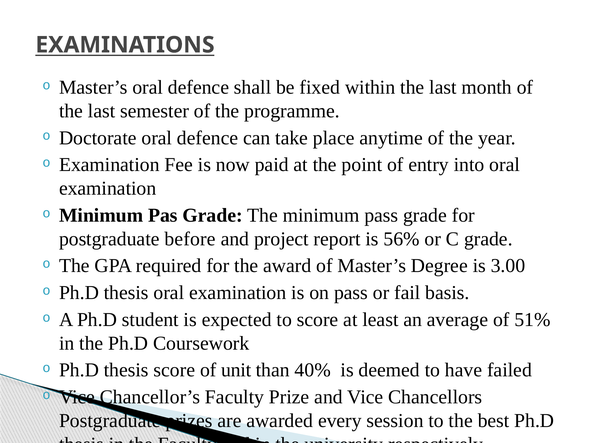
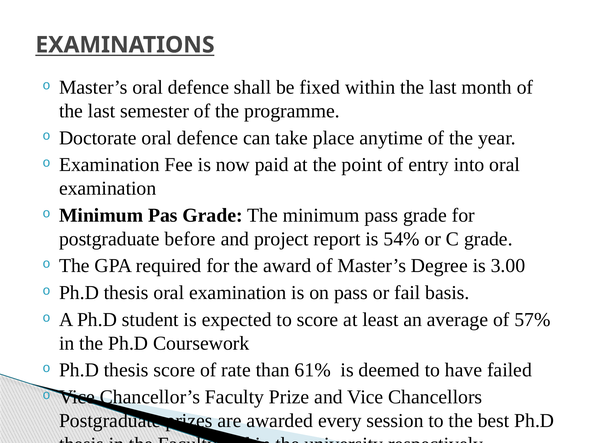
56%: 56% -> 54%
51%: 51% -> 57%
unit: unit -> rate
40%: 40% -> 61%
